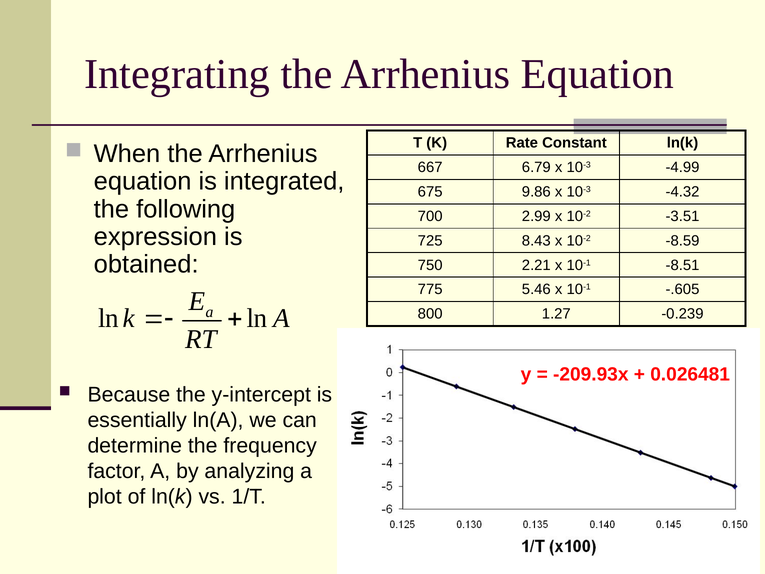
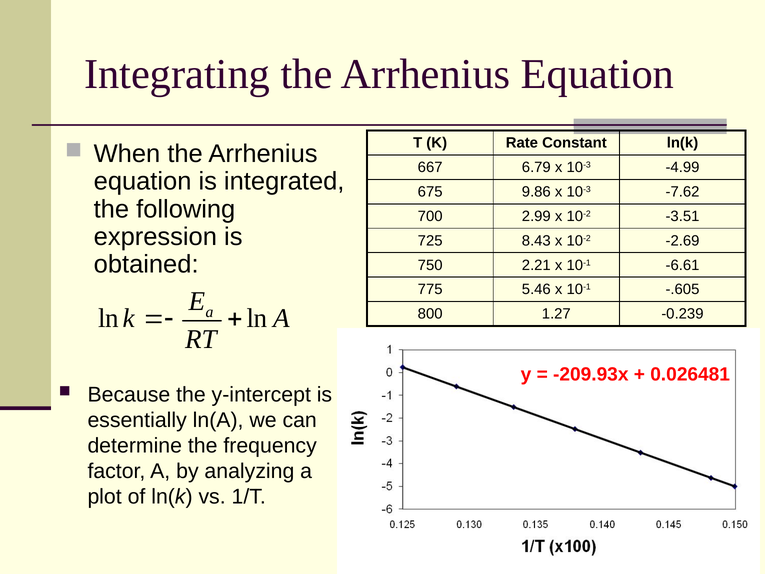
-4.32: -4.32 -> -7.62
-8.59: -8.59 -> -2.69
-8.51: -8.51 -> -6.61
